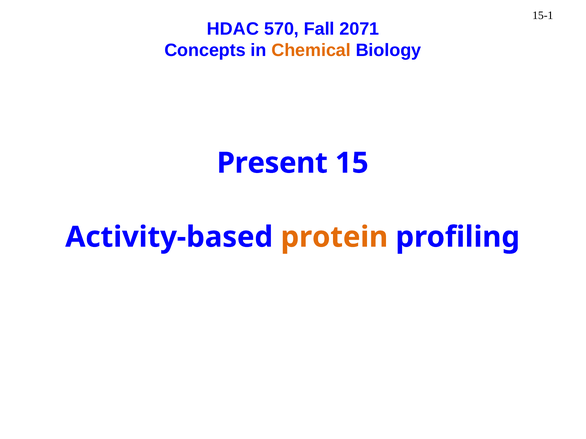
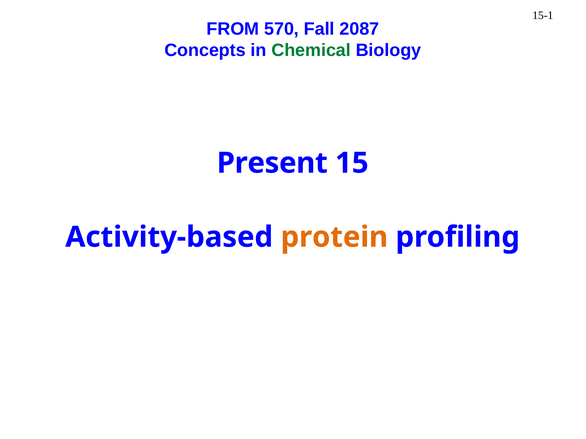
HDAC: HDAC -> FROM
2071: 2071 -> 2087
Chemical colour: orange -> green
